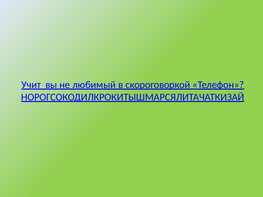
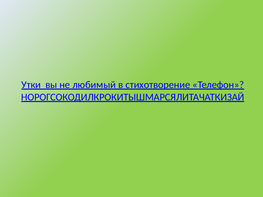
Учит: Учит -> Утки
скороговоркой: скороговоркой -> стихотворение
